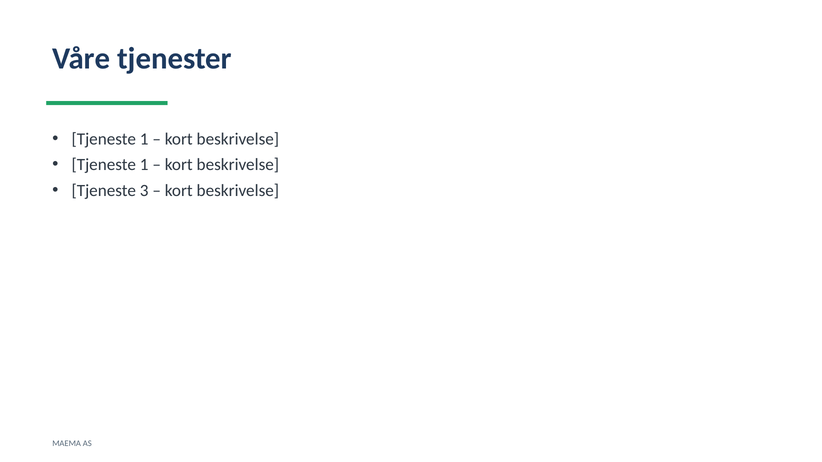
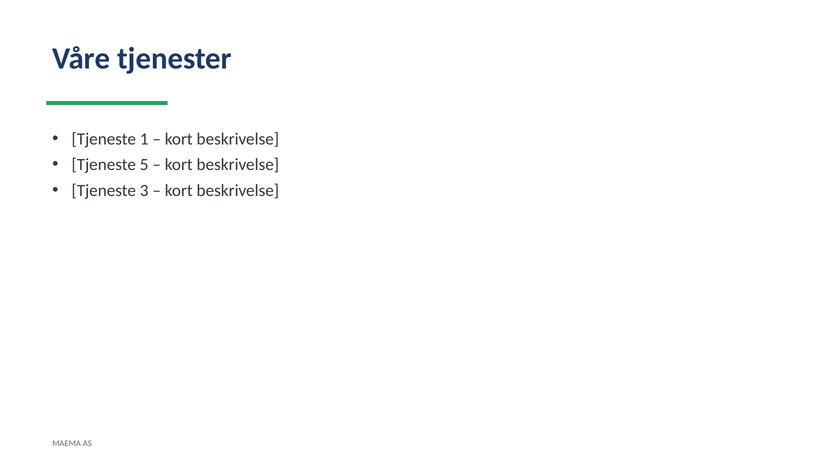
1 at (144, 165): 1 -> 5
